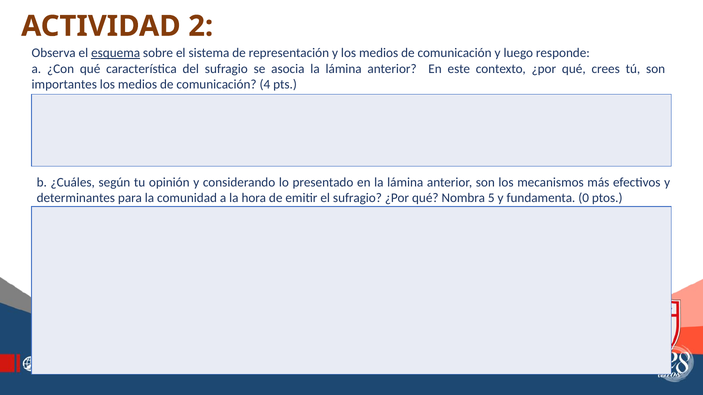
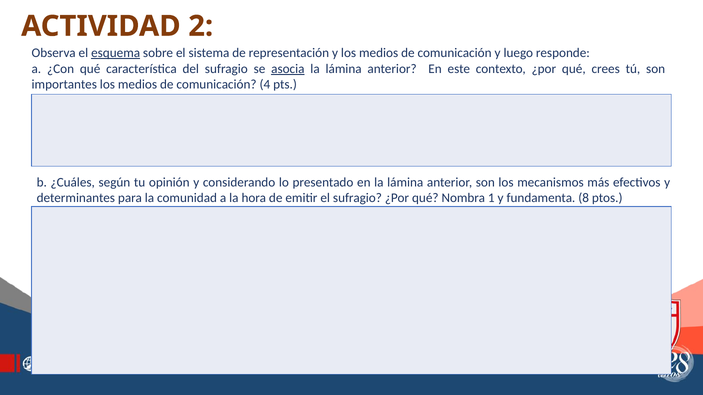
asocia underline: none -> present
5: 5 -> 1
0: 0 -> 8
